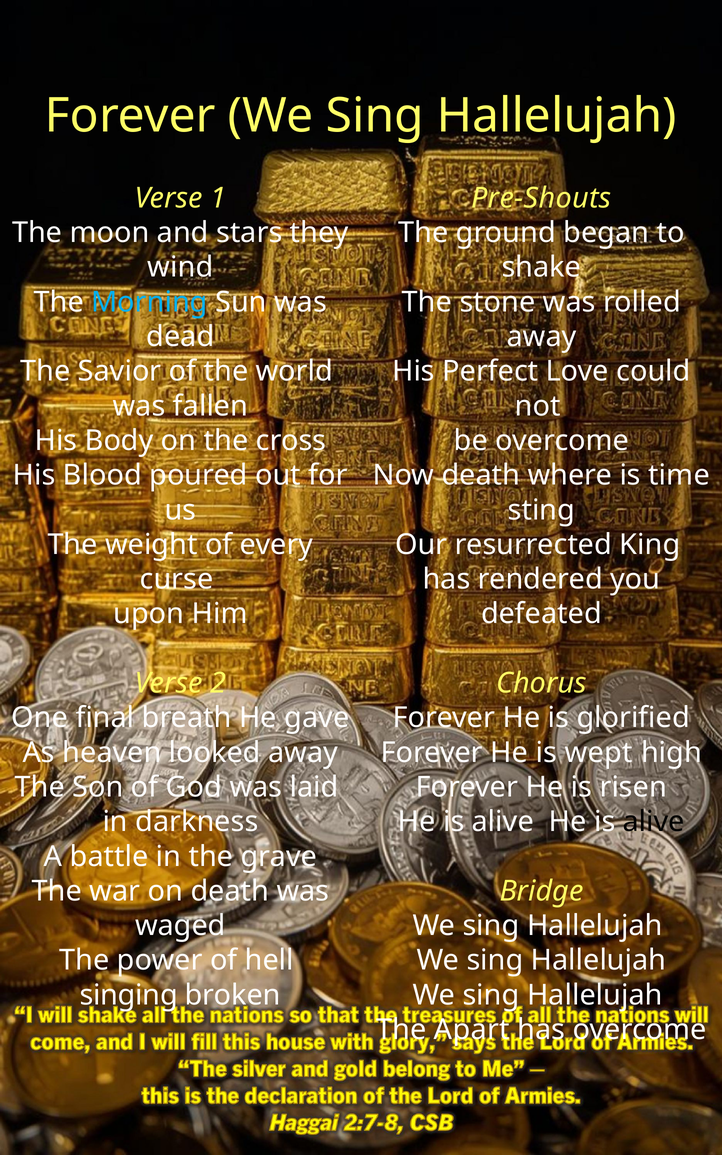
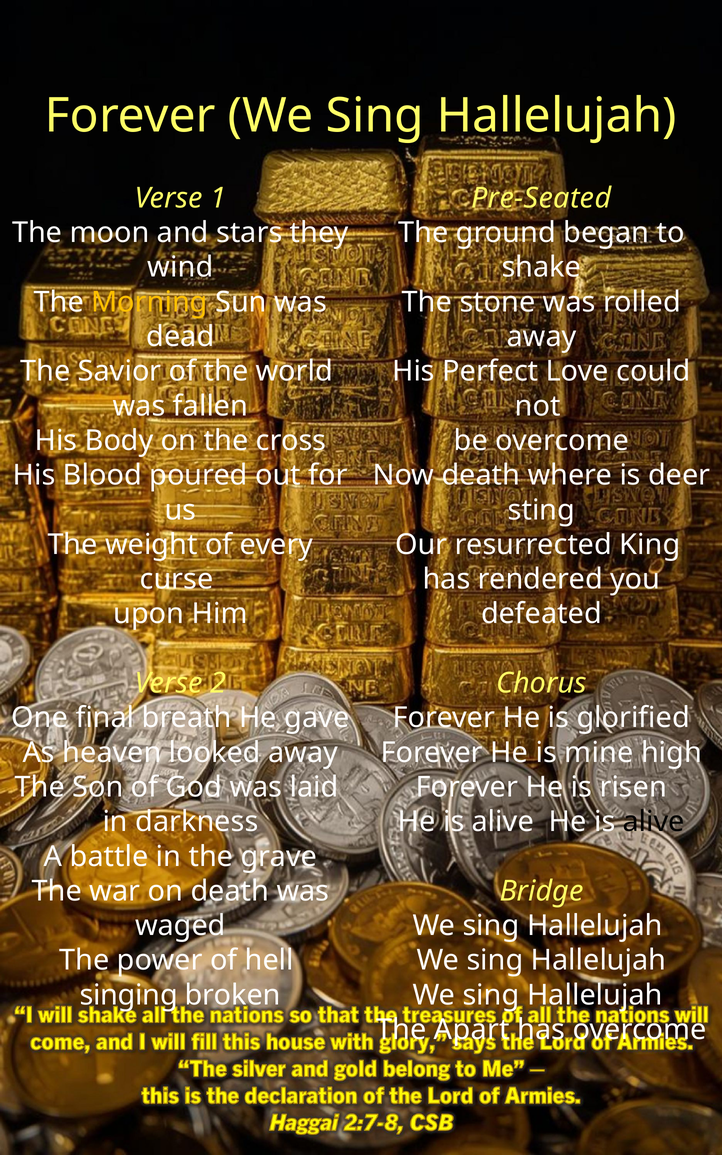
Pre-Shouts: Pre-Shouts -> Pre-Seated
Morning colour: light blue -> yellow
time: time -> deer
wept: wept -> mine
